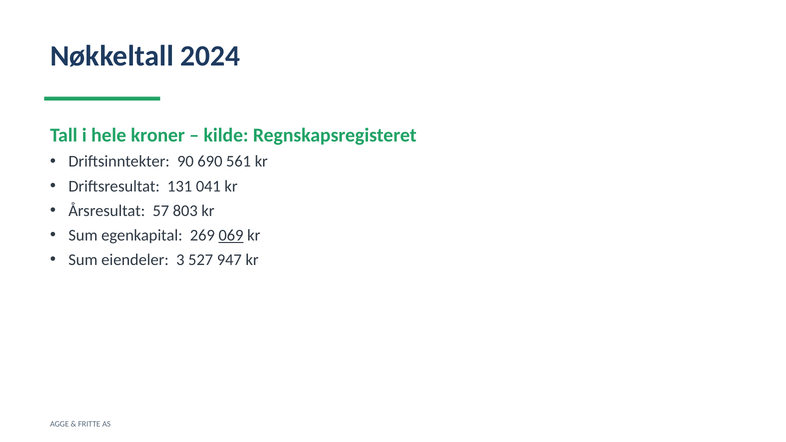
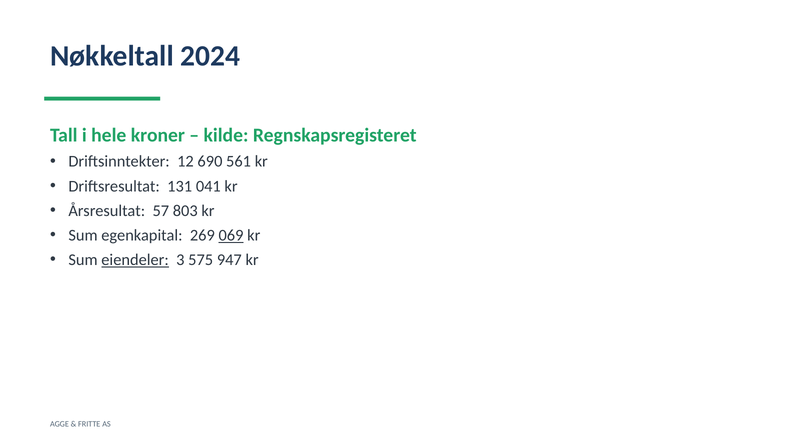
90: 90 -> 12
eiendeler underline: none -> present
527: 527 -> 575
